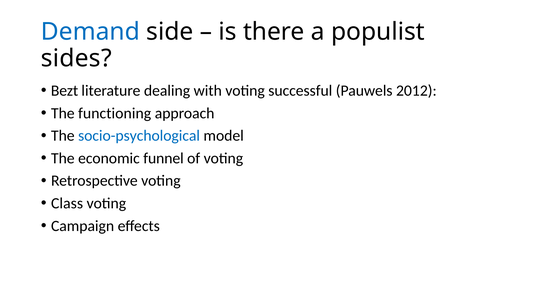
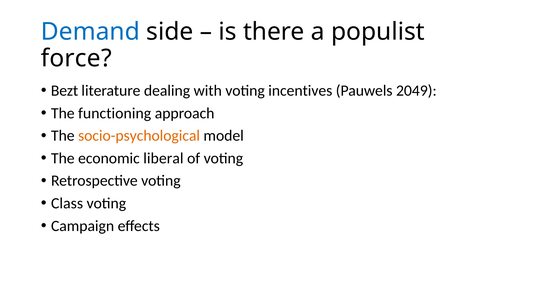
sides: sides -> force
successful: successful -> incentives
2012: 2012 -> 2049
socio-psychological colour: blue -> orange
funnel: funnel -> liberal
